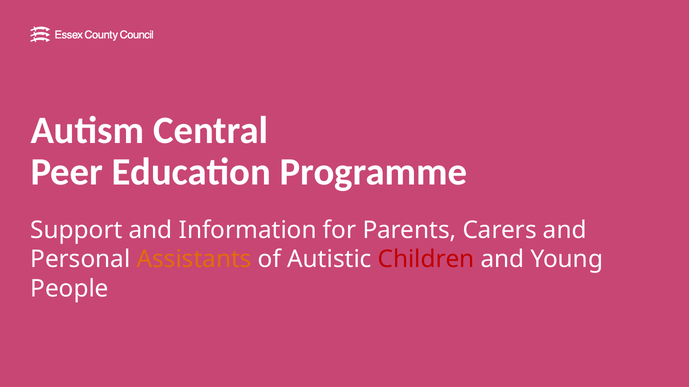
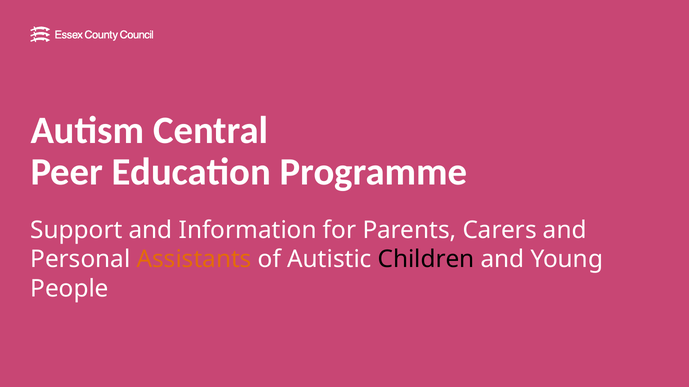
Children colour: red -> black
